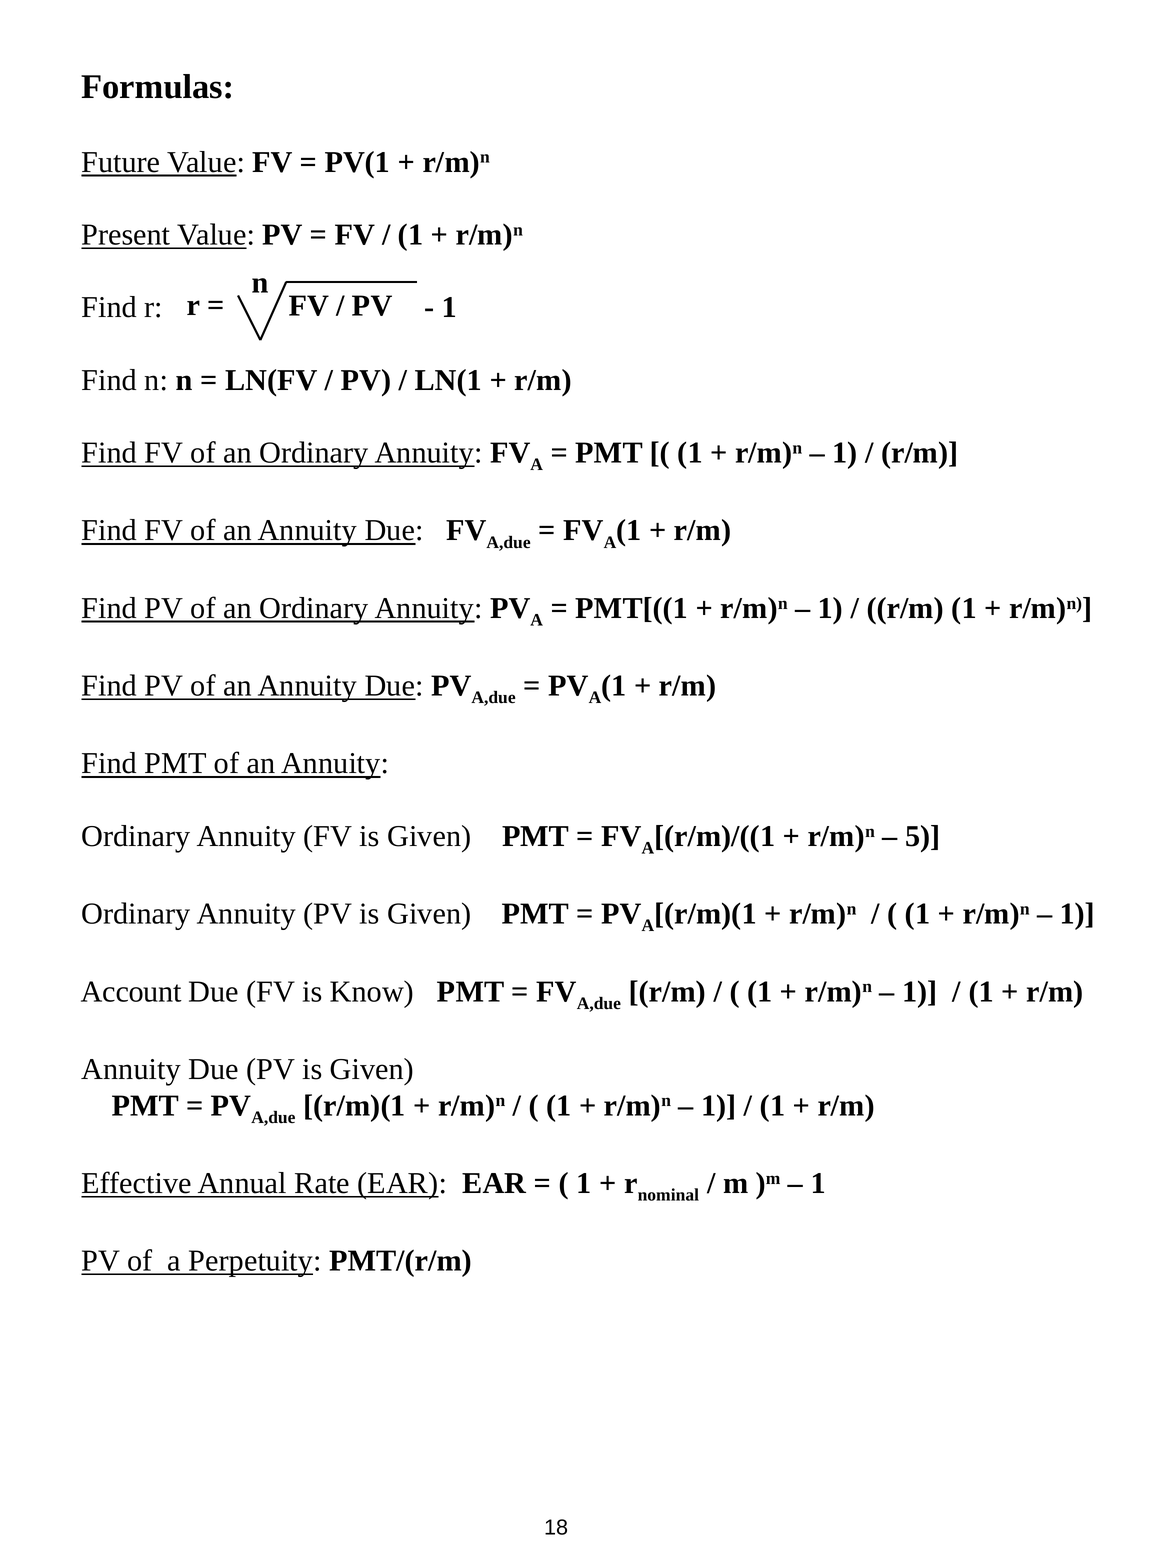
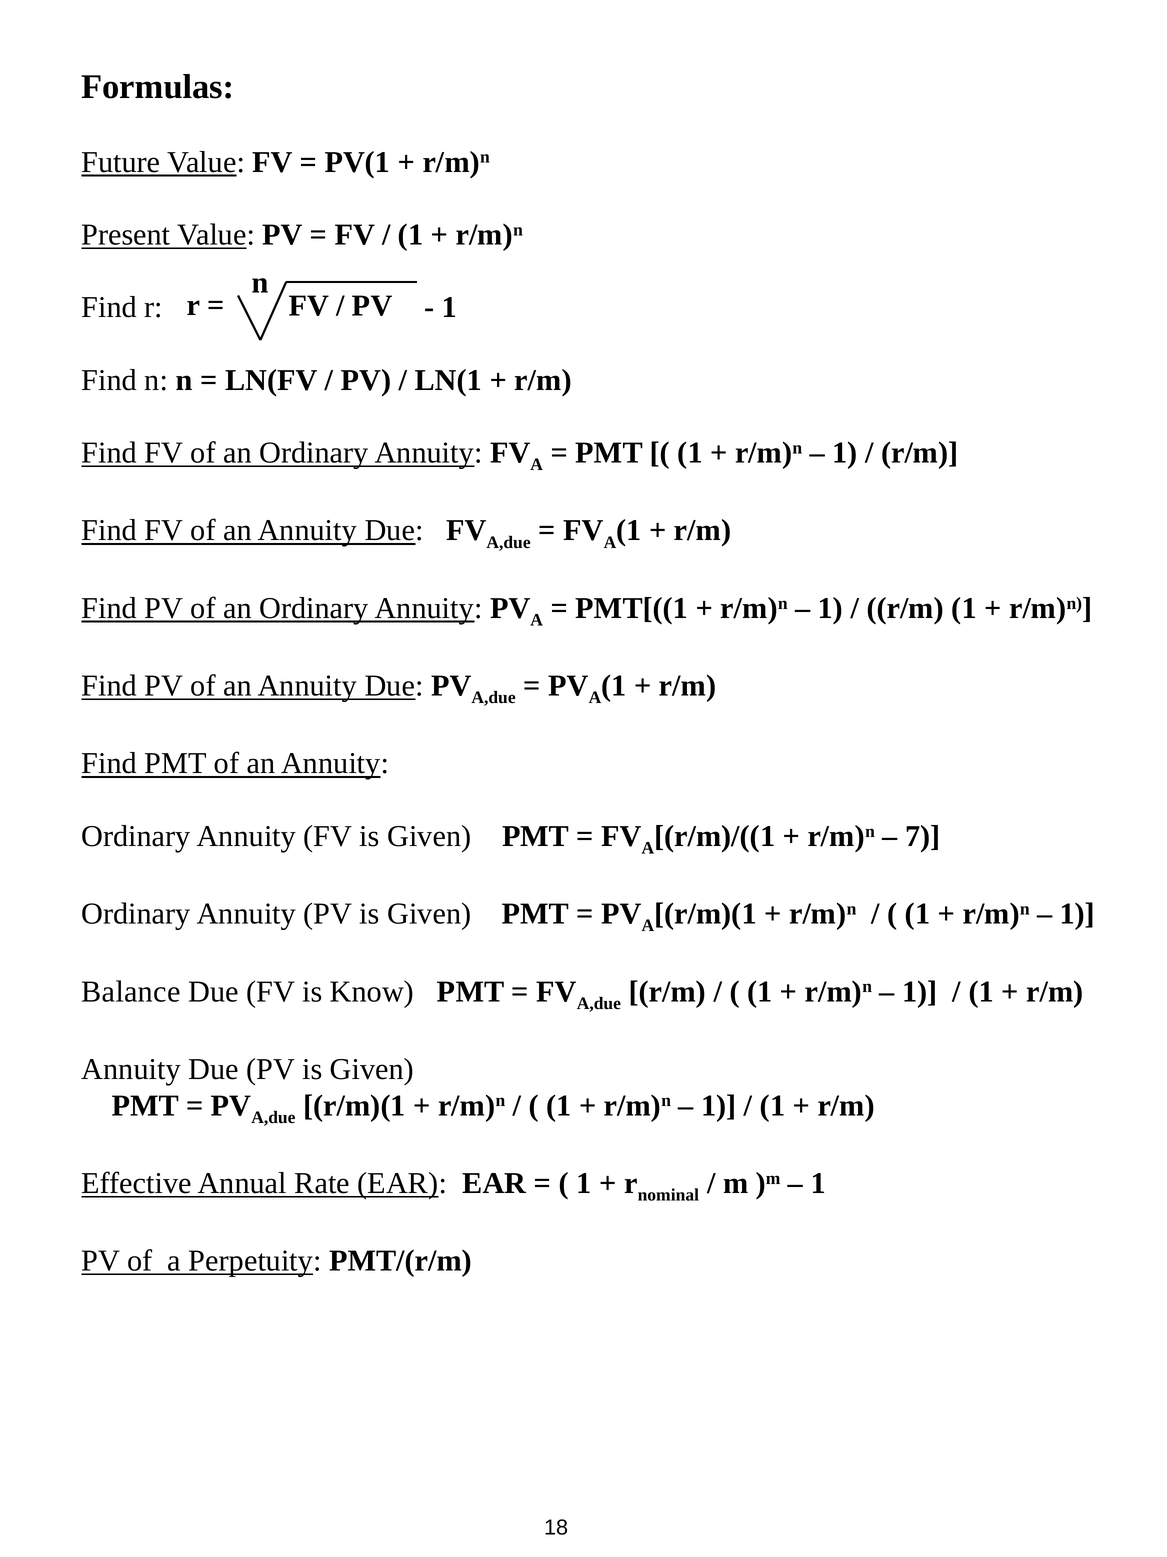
5: 5 -> 7
Account: Account -> Balance
